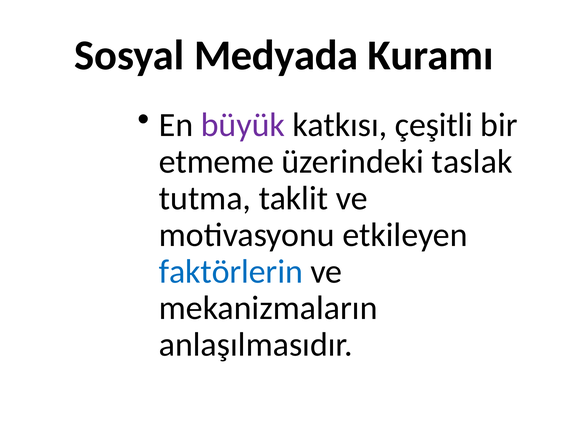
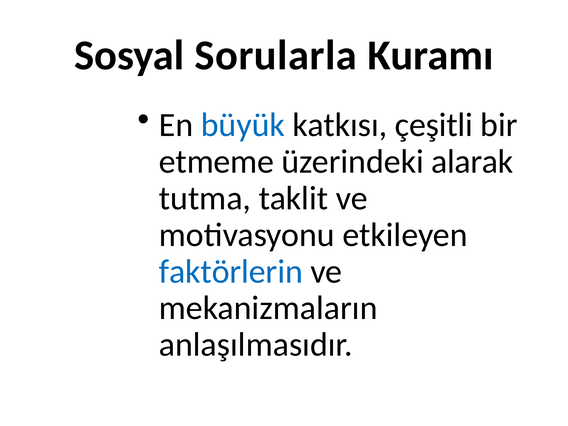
Medyada: Medyada -> Sorularla
büyük colour: purple -> blue
taslak: taslak -> alarak
